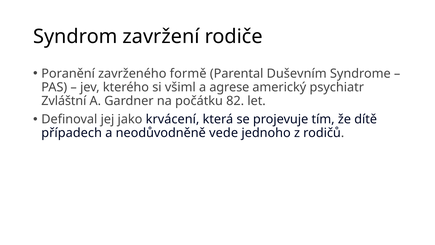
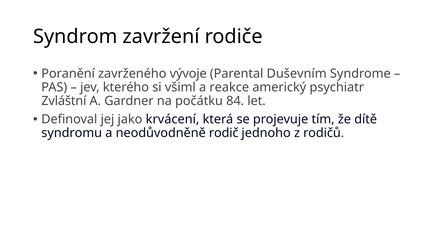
formě: formě -> vývoje
agrese: agrese -> reakce
82: 82 -> 84
případech: případech -> syndromu
vede: vede -> rodič
